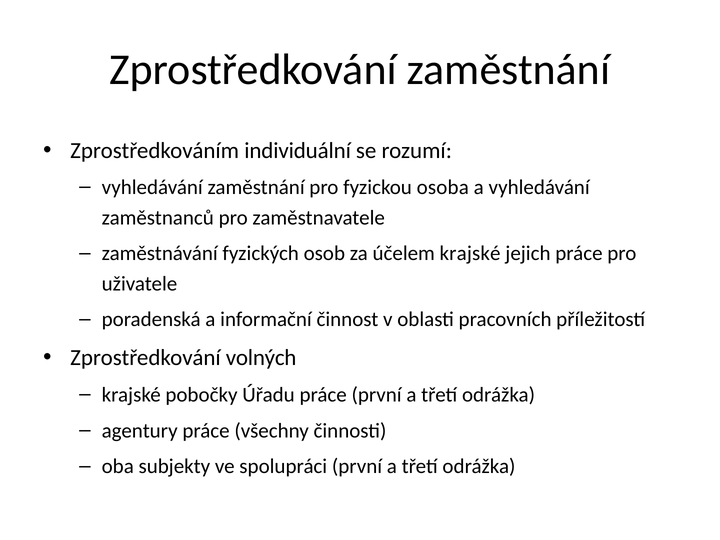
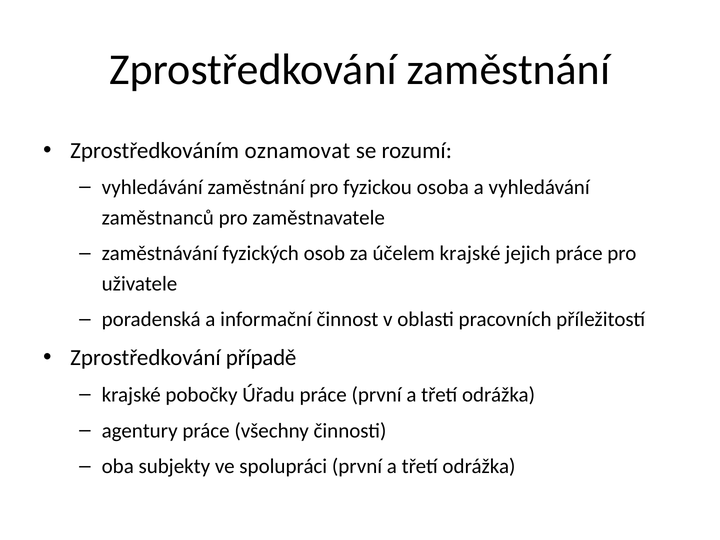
individuální: individuální -> oznamovat
volných: volných -> případě
